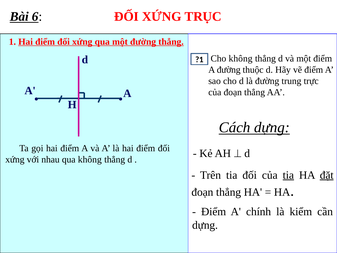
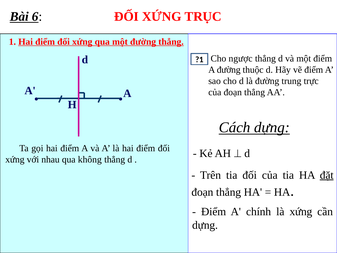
Cho không: không -> ngược
tia at (288, 175) underline: present -> none
là kiểm: kiểm -> xứng
